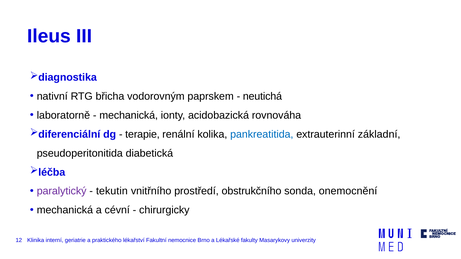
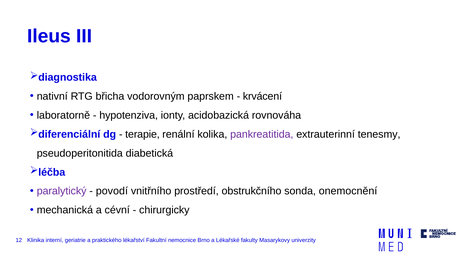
neutichá: neutichá -> krvácení
mechanická at (129, 115): mechanická -> hypotenziva
pankreatitida colour: blue -> purple
základní: základní -> tenesmy
tekutin: tekutin -> povodí
